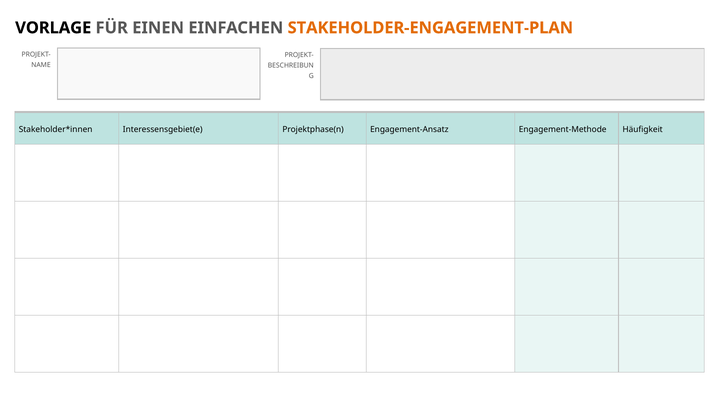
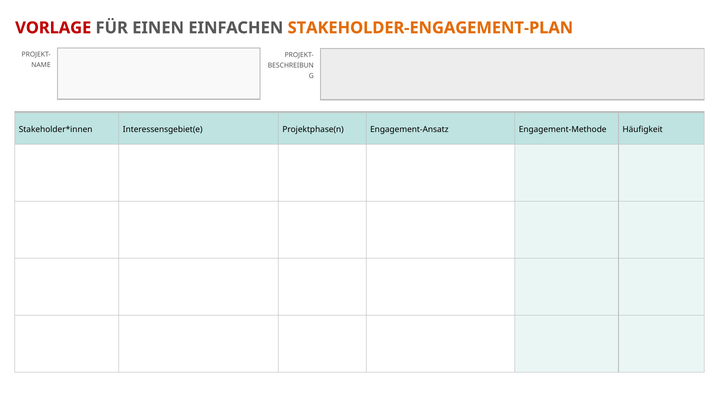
VORLAGE colour: black -> red
